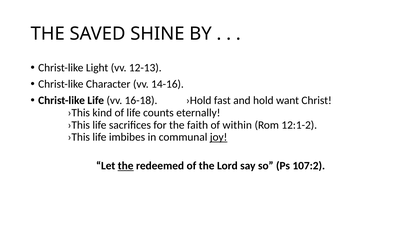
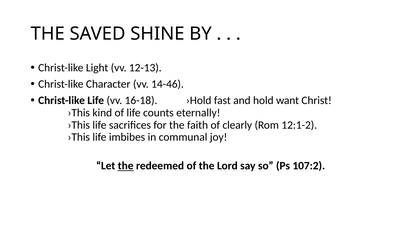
14-16: 14-16 -> 14-46
within: within -> clearly
joy underline: present -> none
